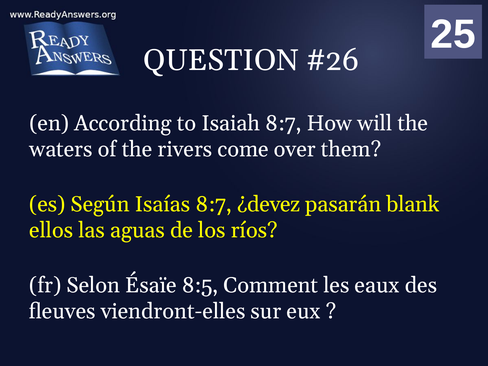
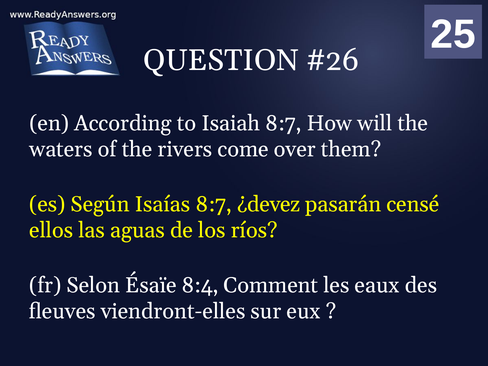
blank: blank -> censé
8:5: 8:5 -> 8:4
